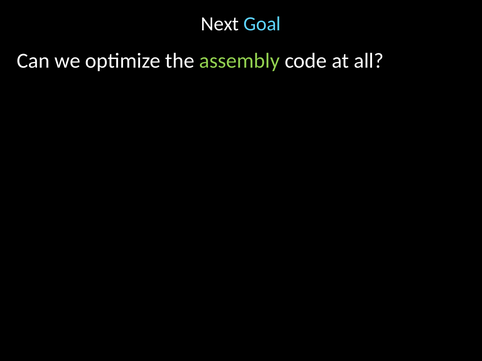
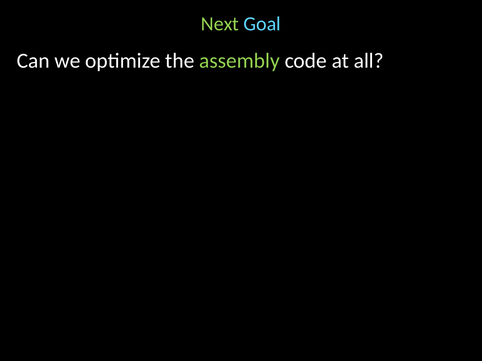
Next colour: white -> light green
